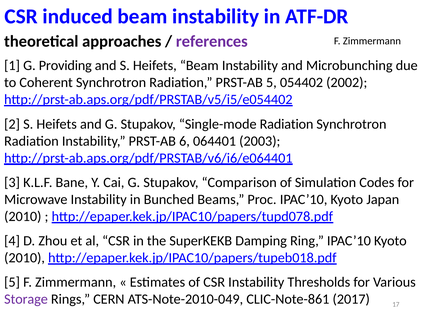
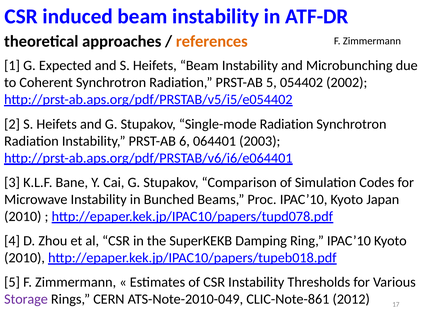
references colour: purple -> orange
Providing: Providing -> Expected
2017: 2017 -> 2012
